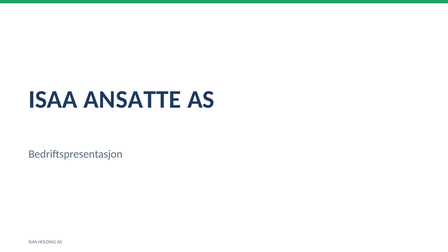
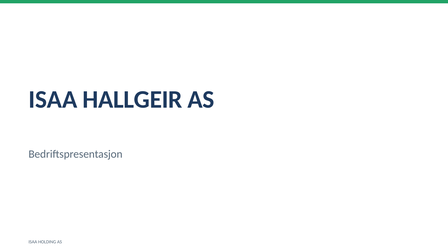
ANSATTE: ANSATTE -> HALLGEIR
